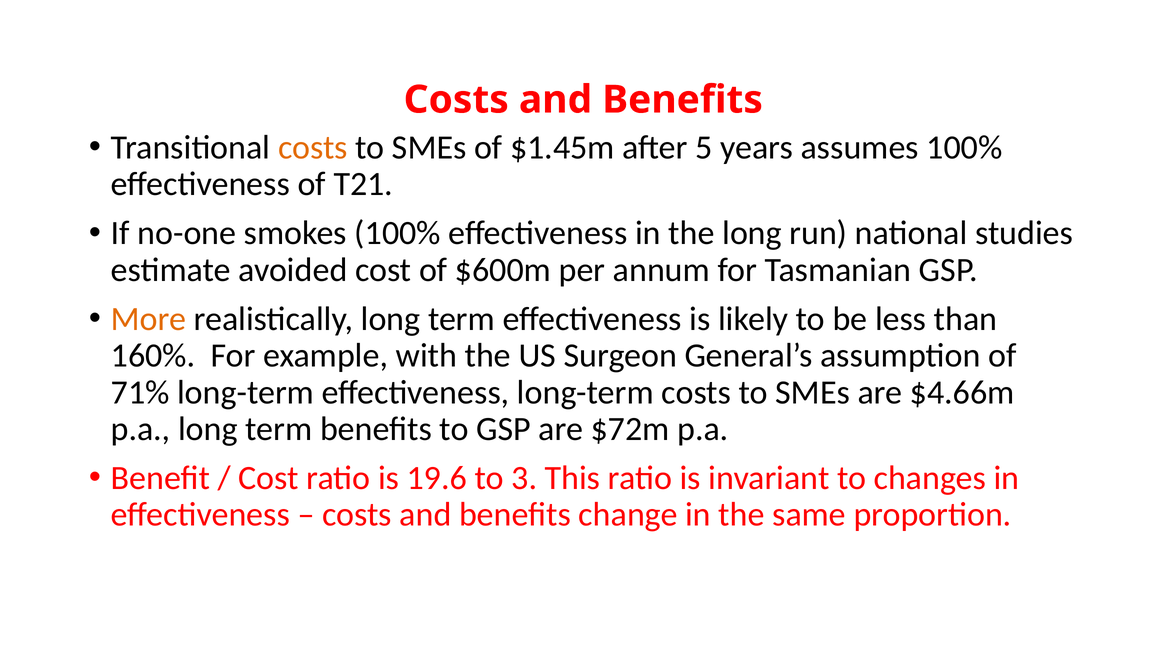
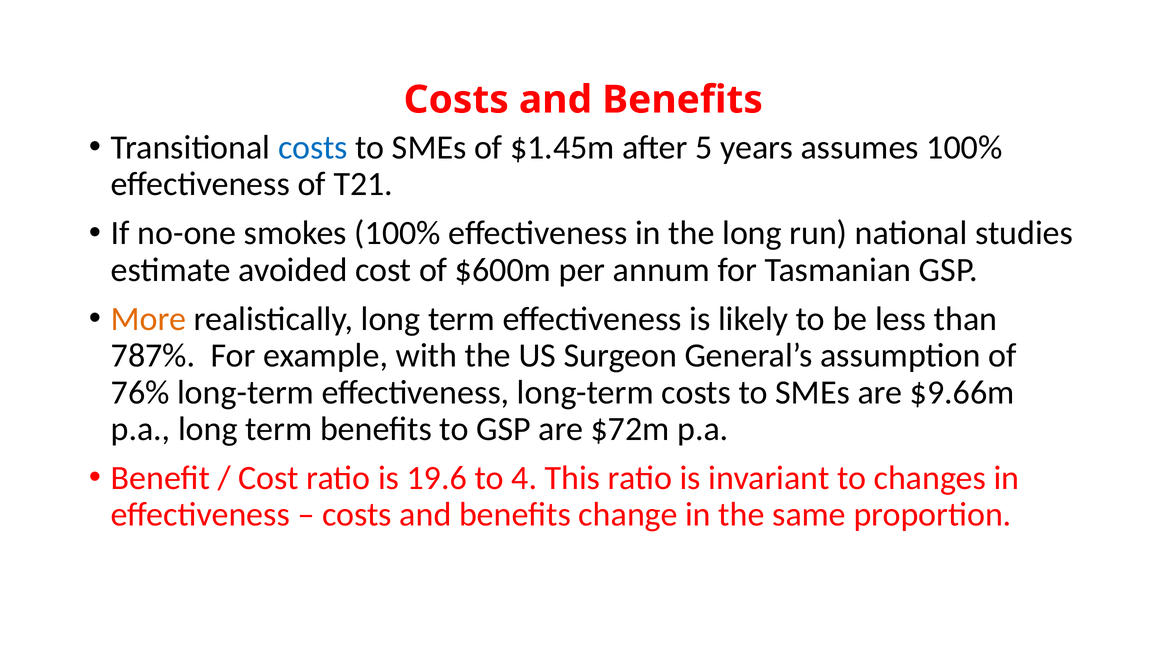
costs at (313, 148) colour: orange -> blue
160%: 160% -> 787%
71%: 71% -> 76%
$4.66m: $4.66m -> $9.66m
3: 3 -> 4
